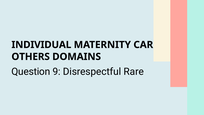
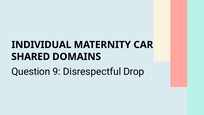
OTHERS: OTHERS -> SHARED
Rare: Rare -> Drop
